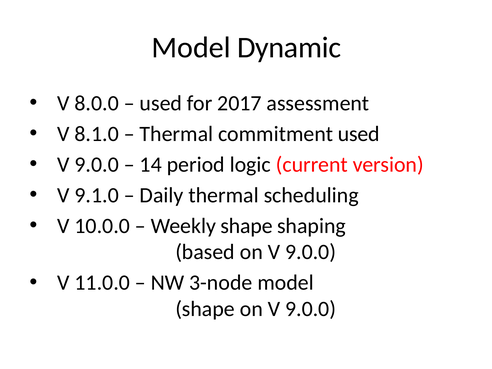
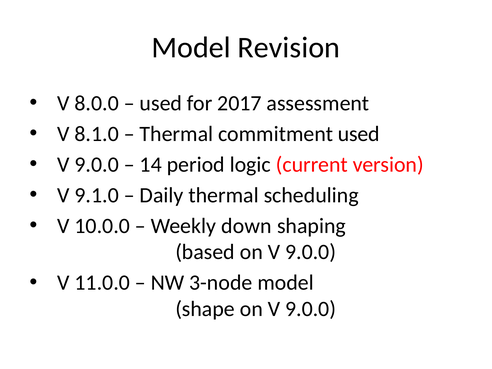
Dynamic: Dynamic -> Revision
Weekly shape: shape -> down
